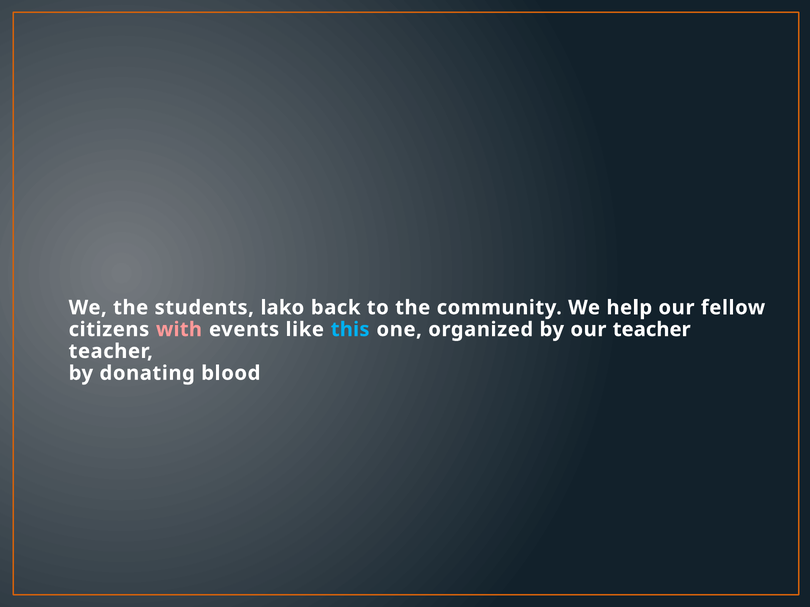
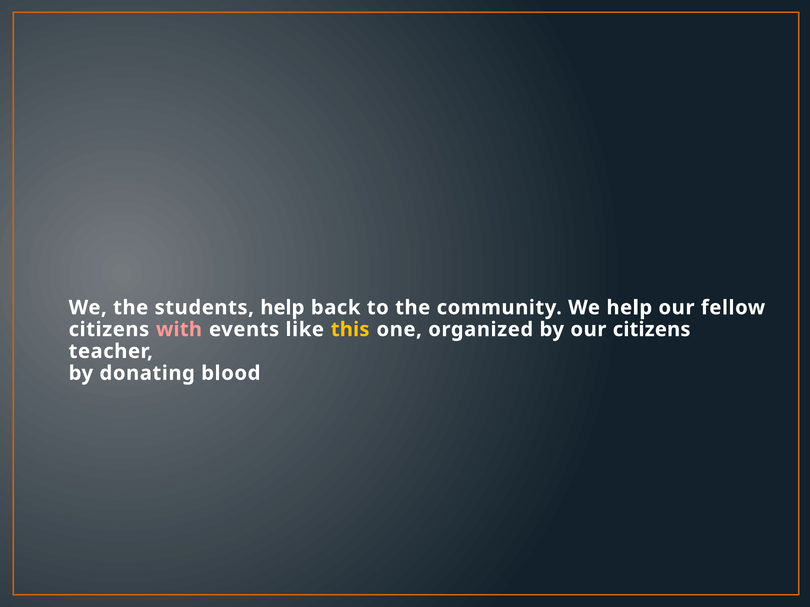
students lako: lako -> help
this colour: light blue -> yellow
our teacher: teacher -> citizens
